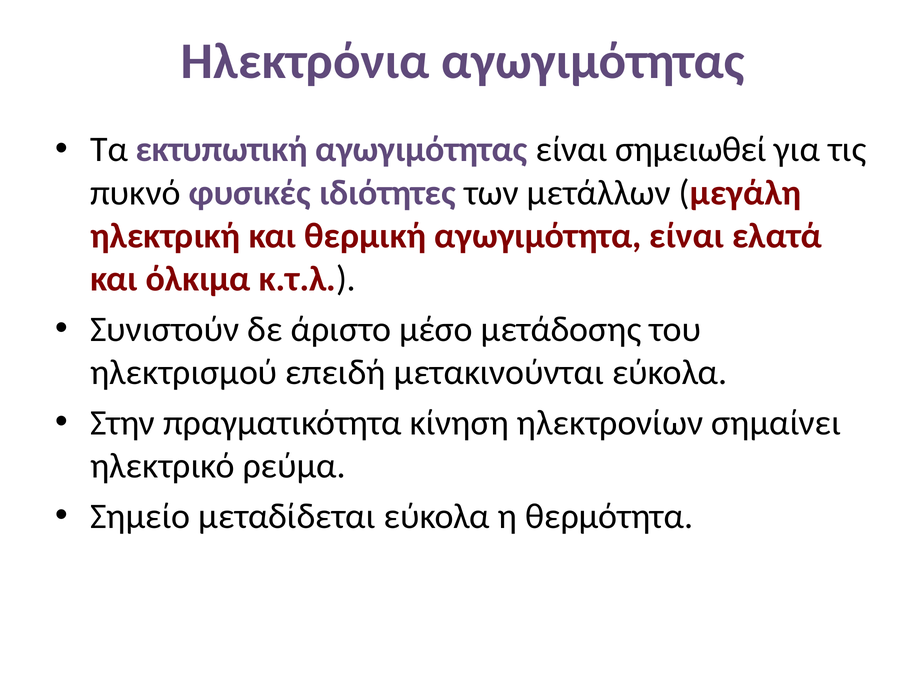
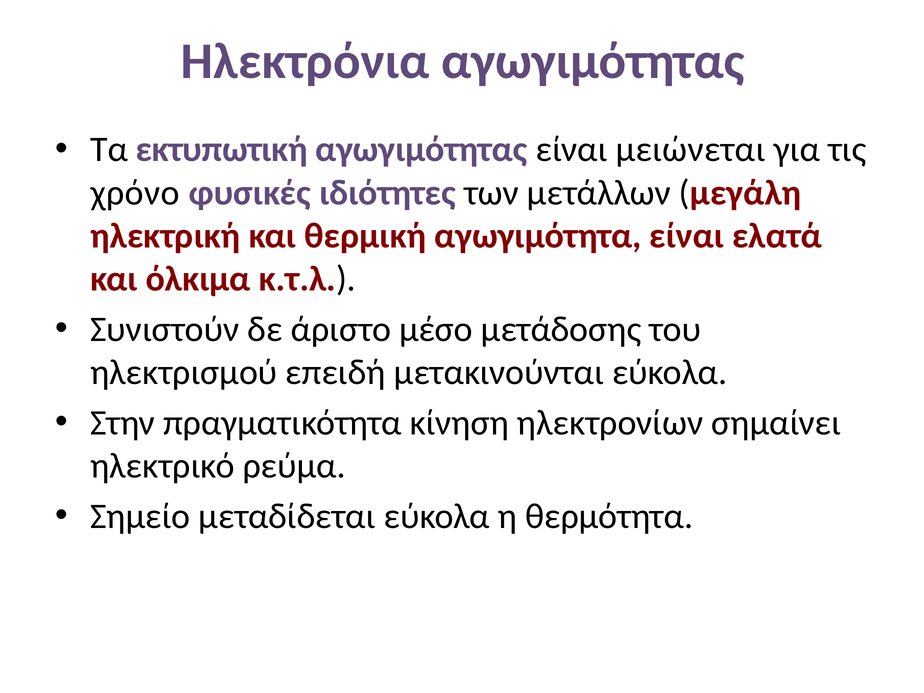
σημειωθεί: σημειωθεί -> μειώνεται
πυκνό: πυκνό -> χρόνο
